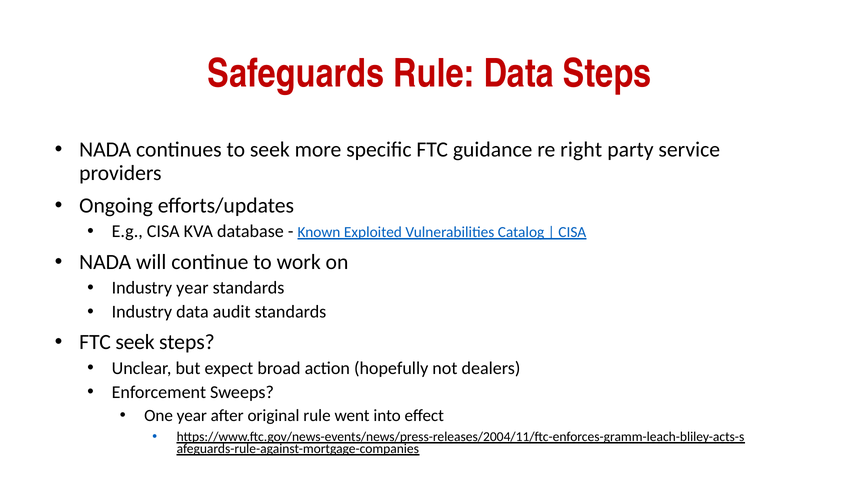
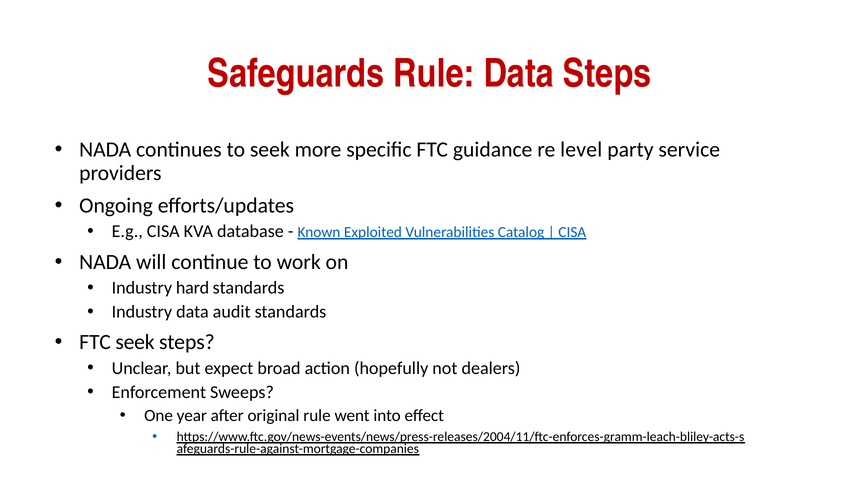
right: right -> level
Industry year: year -> hard
